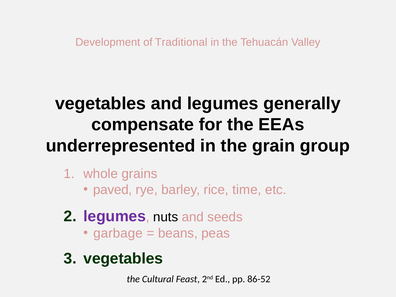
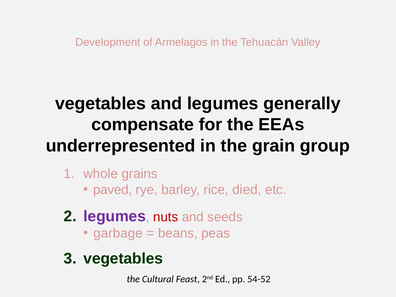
Traditional: Traditional -> Armelagos
time: time -> died
nuts colour: black -> red
86-52: 86-52 -> 54-52
